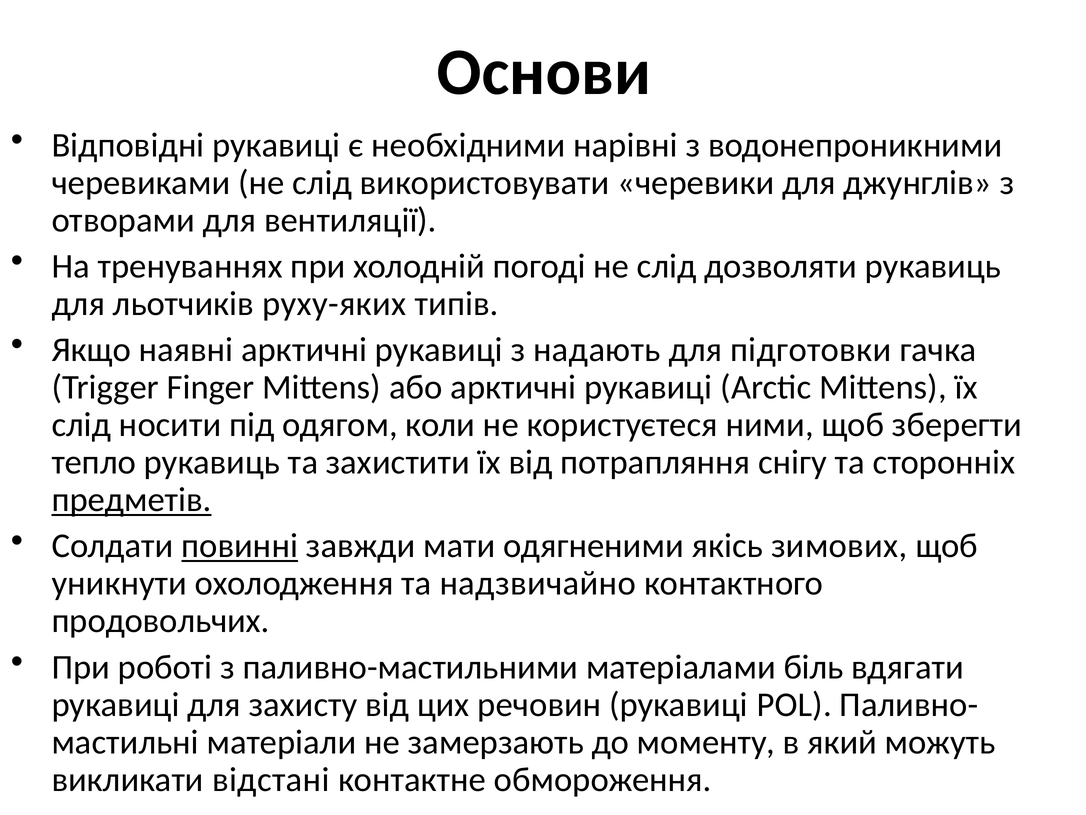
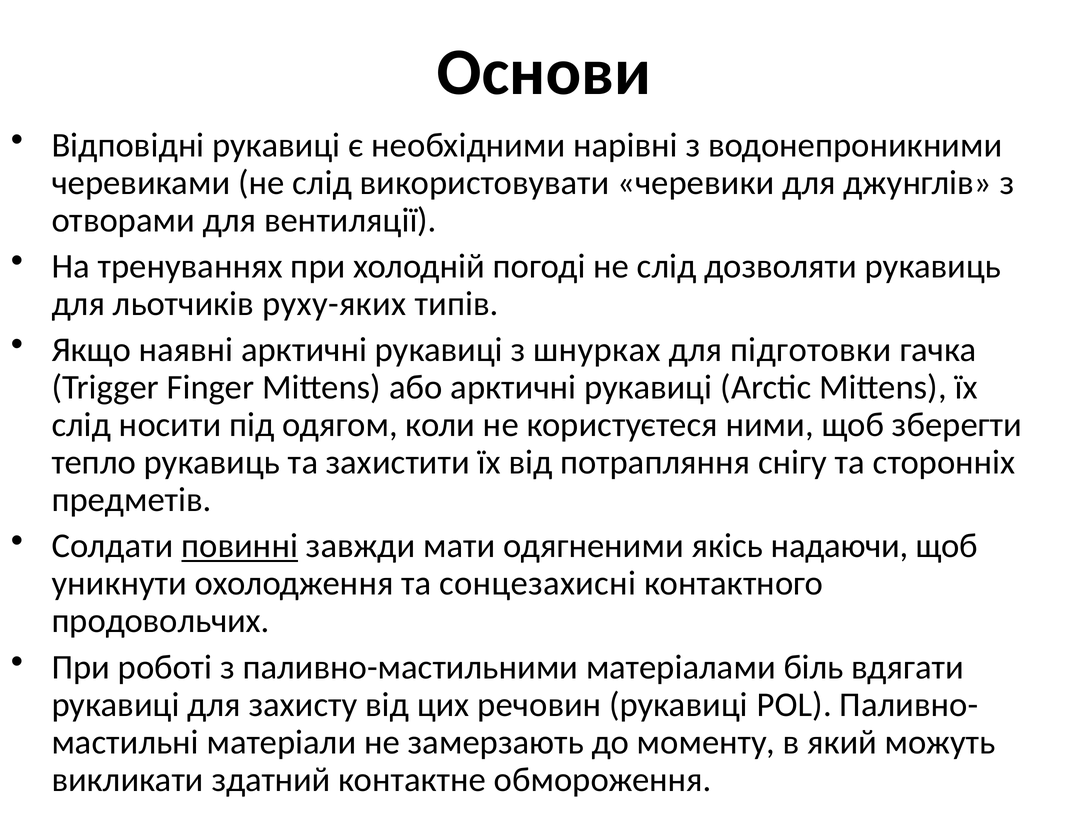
надають: надають -> шнурках
предметів underline: present -> none
зимових: зимових -> надаючи
надзвичайно: надзвичайно -> сонцезахисні
відстані: відстані -> здатний
